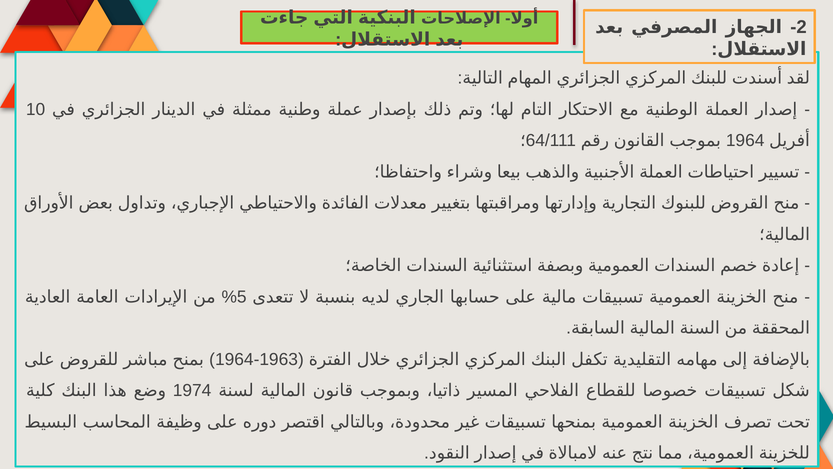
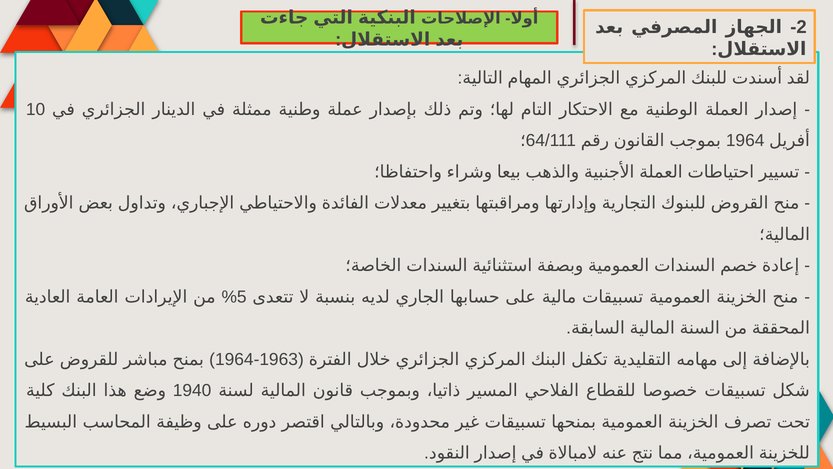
1974: 1974 -> 1940
